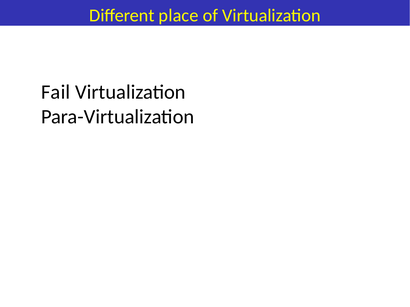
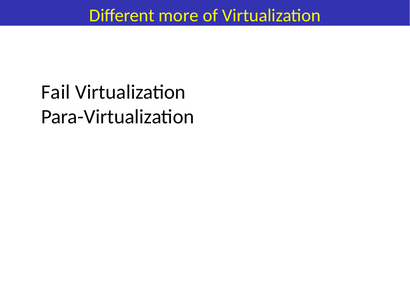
place: place -> more
